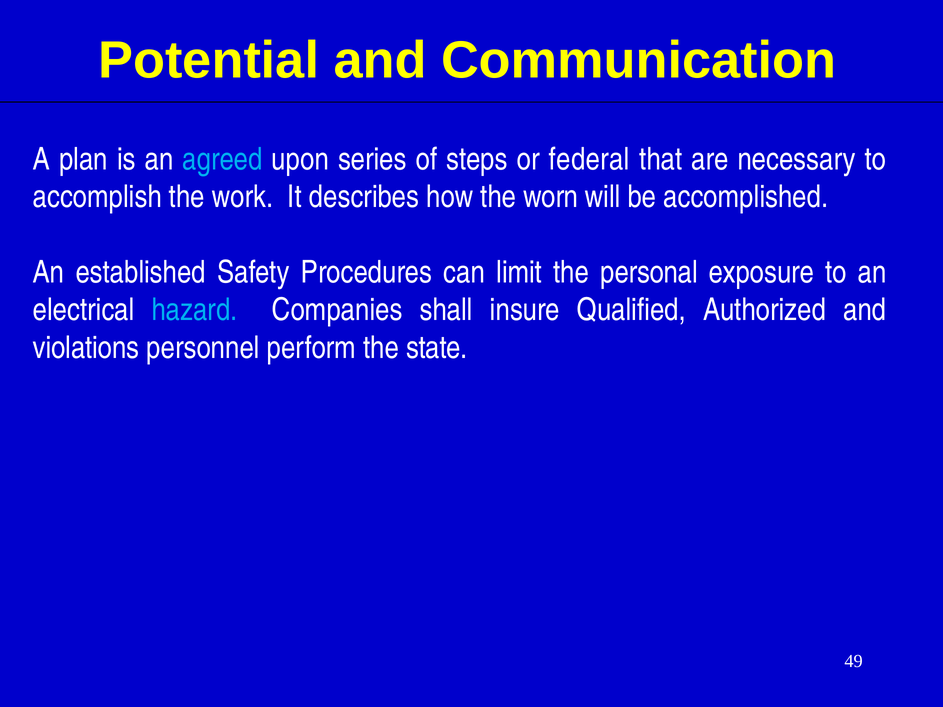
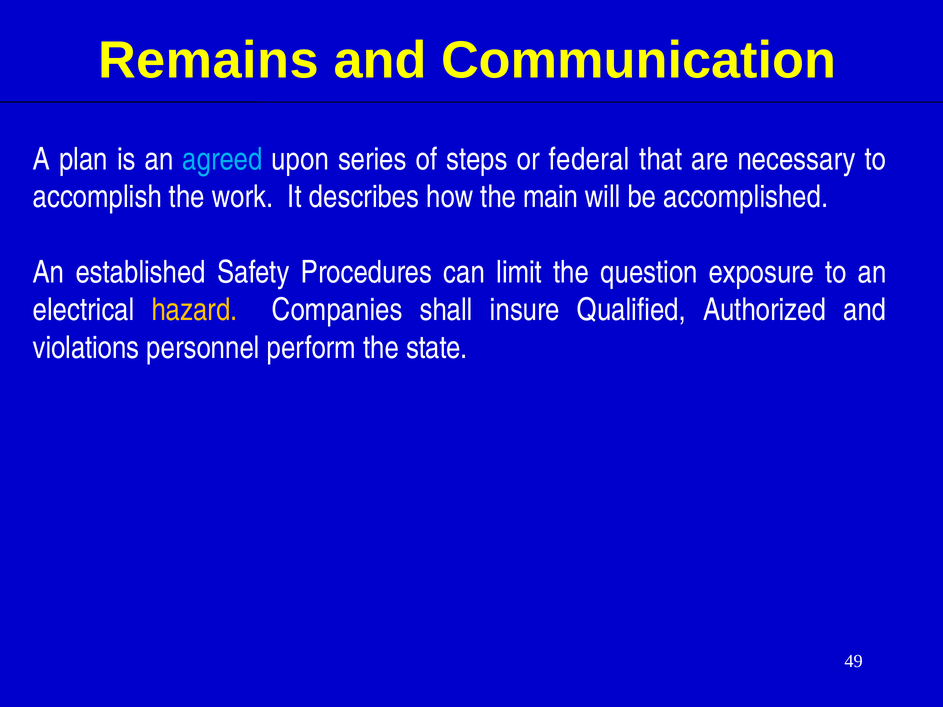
Potential: Potential -> Remains
worn: worn -> main
personal: personal -> question
hazard colour: light blue -> yellow
